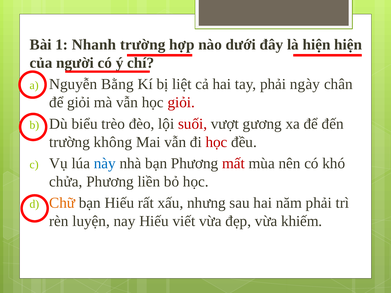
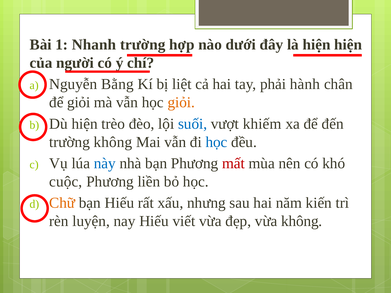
ngày: ngày -> hành
giỏi at (181, 103) colour: red -> orange
Dù biểu: biểu -> hiện
suối colour: red -> blue
gương: gương -> khiếm
học at (216, 142) colour: red -> blue
chửa: chửa -> cuộc
năm phải: phải -> kiến
vừa khiếm: khiếm -> không
